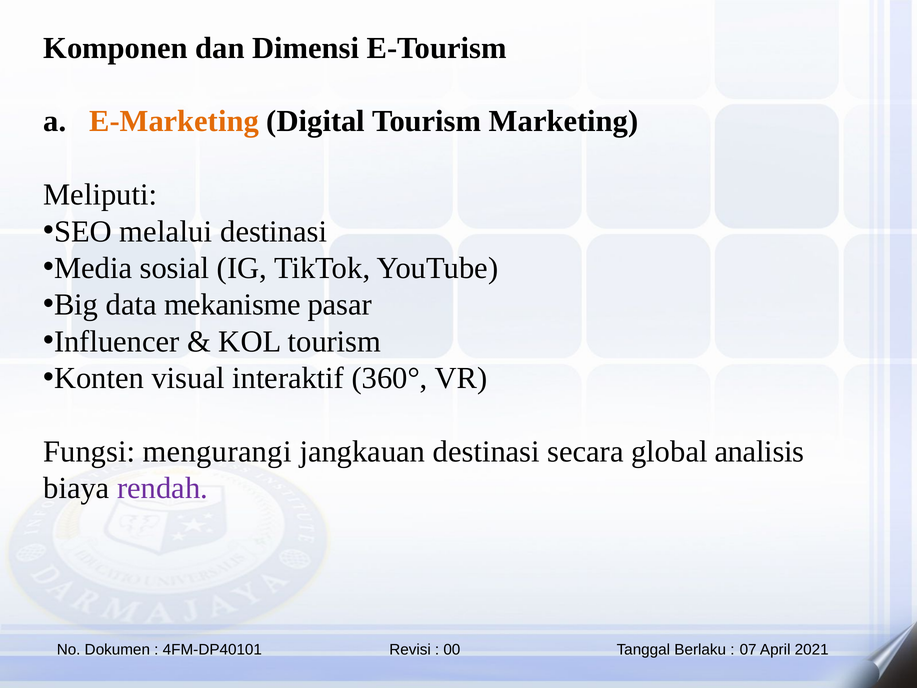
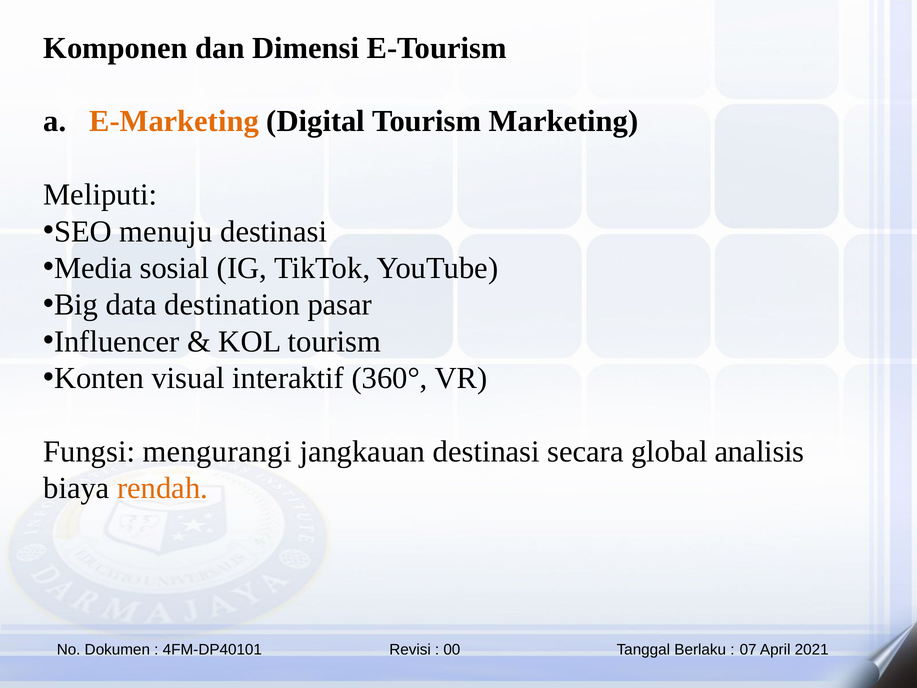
melalui: melalui -> menuju
mekanisme: mekanisme -> destination
rendah colour: purple -> orange
